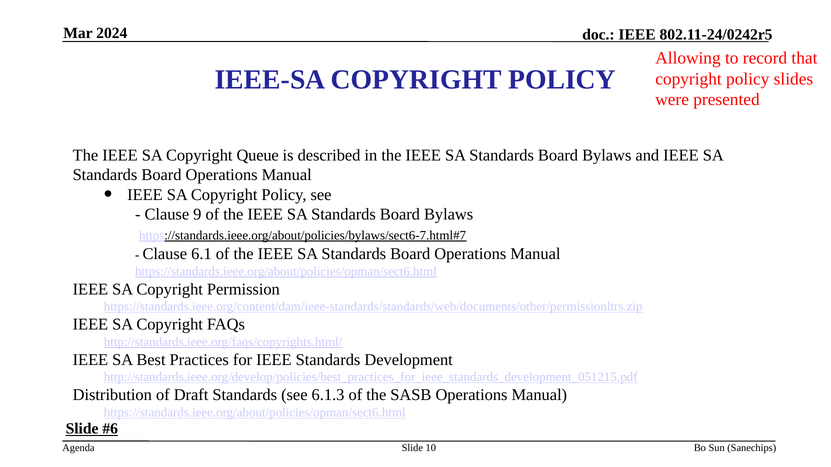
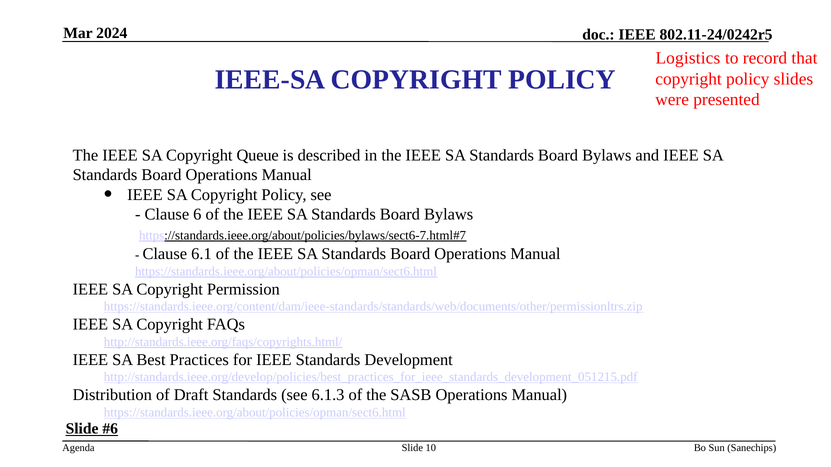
Allowing: Allowing -> Logistics
9: 9 -> 6
